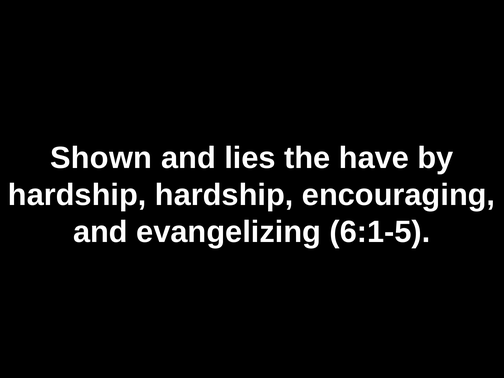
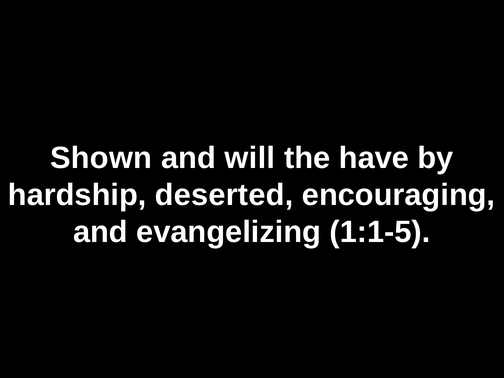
lies: lies -> will
hardship hardship: hardship -> deserted
6:1-5: 6:1-5 -> 1:1-5
